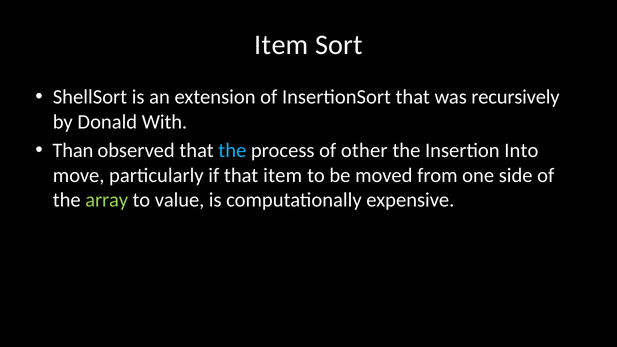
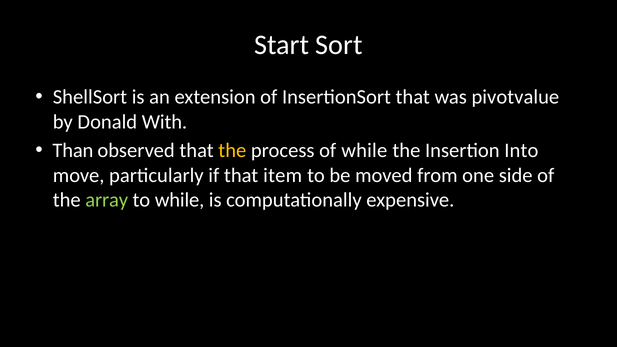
Item at (281, 45): Item -> Start
recursively: recursively -> pivotvalue
the at (232, 151) colour: light blue -> yellow
of other: other -> while
to value: value -> while
